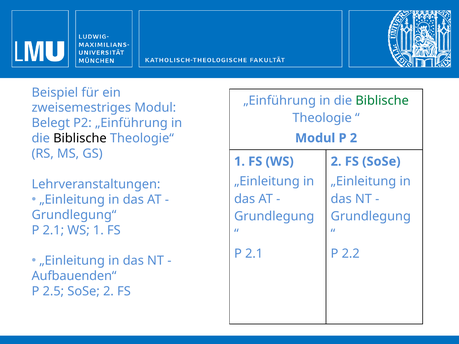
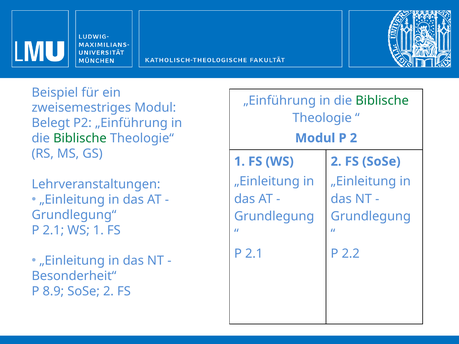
Biblische at (80, 138) colour: black -> green
Aufbauenden“: Aufbauenden“ -> Besonderheit“
2.5: 2.5 -> 8.9
